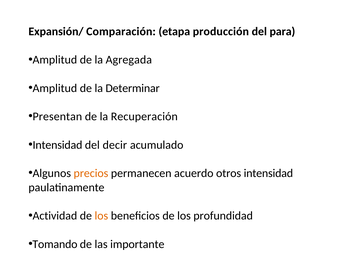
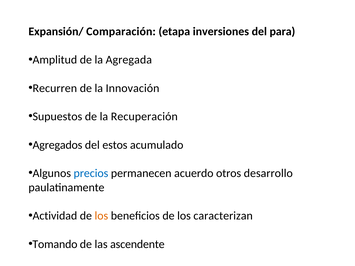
producción: producción -> inversiones
Amplitud at (55, 88): Amplitud -> Recurren
Determinar: Determinar -> Innovación
Presentan: Presentan -> Supuestos
Intensidad at (57, 145): Intensidad -> Agregados
decir: decir -> estos
precios colour: orange -> blue
otros intensidad: intensidad -> desarrollo
profundidad: profundidad -> caracterizan
importante: importante -> ascendente
